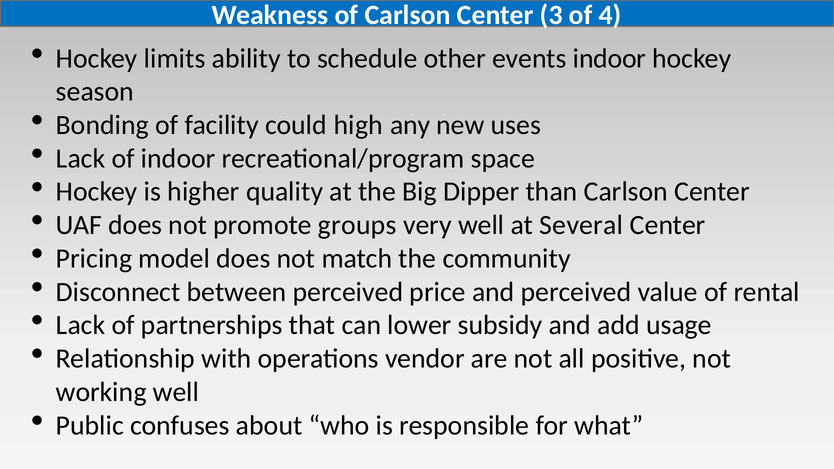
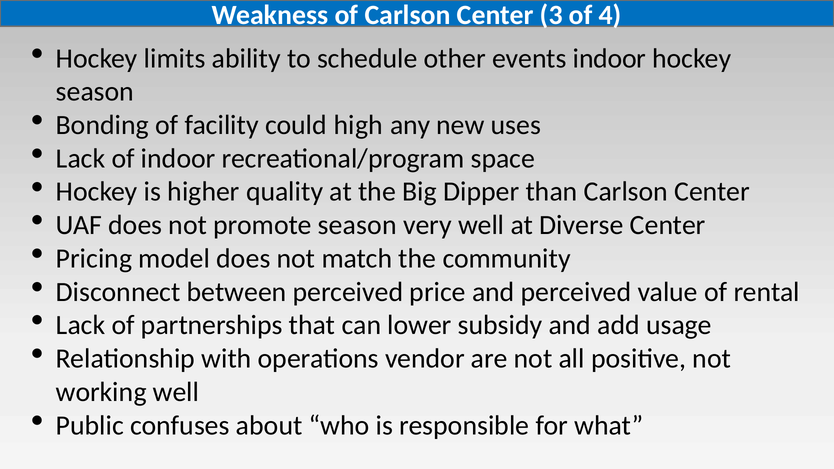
promote groups: groups -> season
Several: Several -> Diverse
